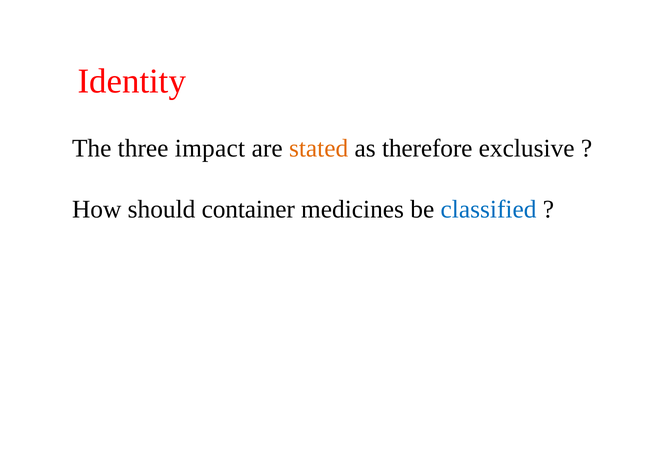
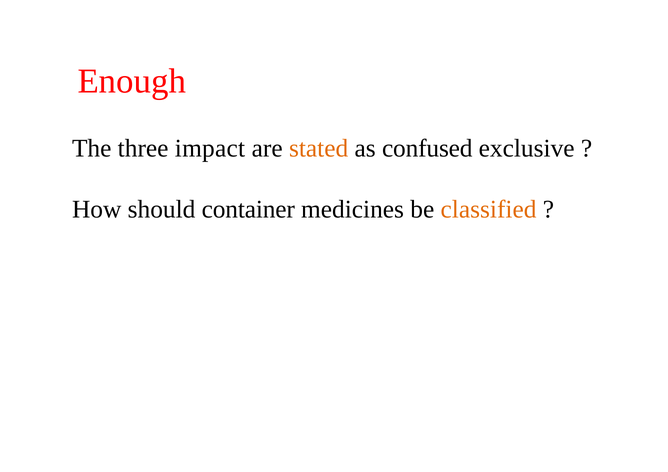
Identity: Identity -> Enough
therefore: therefore -> confused
classified colour: blue -> orange
